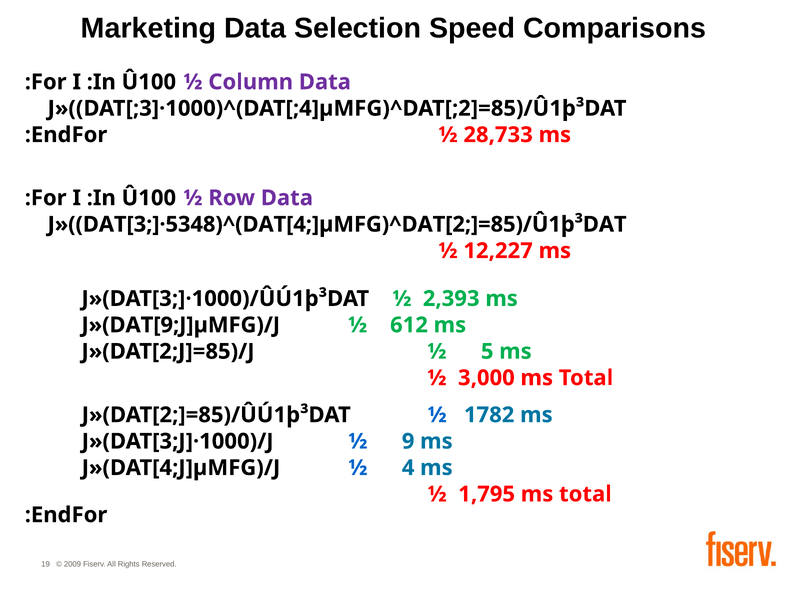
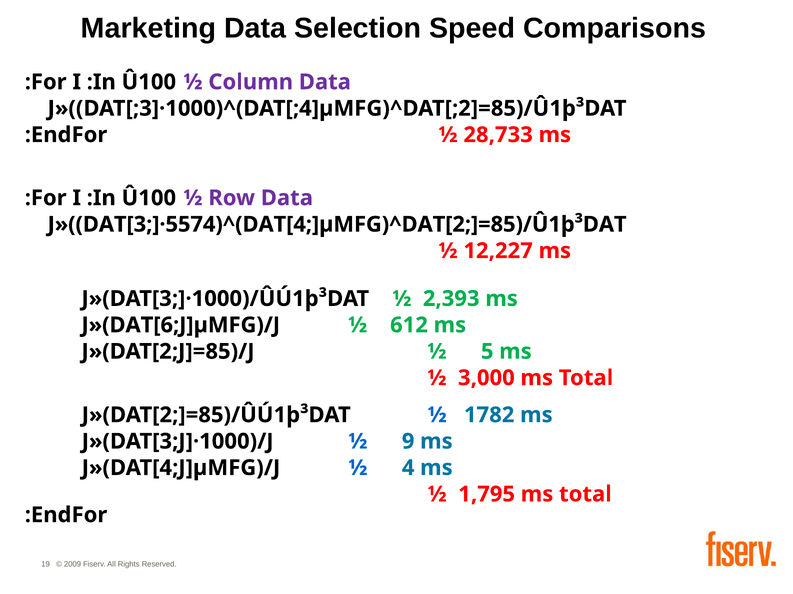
J»((DAT[3;]·5348)^(DAT[4;]µMFG)^DAT[2;]=85)/Û1þ³DAT: J»((DAT[3;]·5348)^(DAT[4;]µMFG)^DAT[2;]=85)/Û1þ³DAT -> J»((DAT[3;]·5574)^(DAT[4;]µMFG)^DAT[2;]=85)/Û1þ³DAT
J»(DAT[9;J]µMFG)/J: J»(DAT[9;J]µMFG)/J -> J»(DAT[6;J]µMFG)/J
